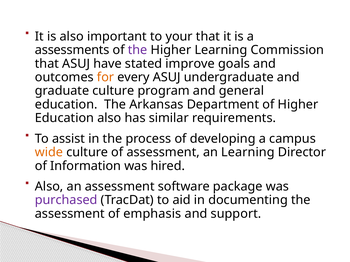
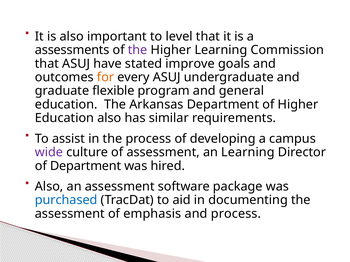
your: your -> level
graduate culture: culture -> flexible
wide colour: orange -> purple
of Information: Information -> Department
purchased colour: purple -> blue
and support: support -> process
